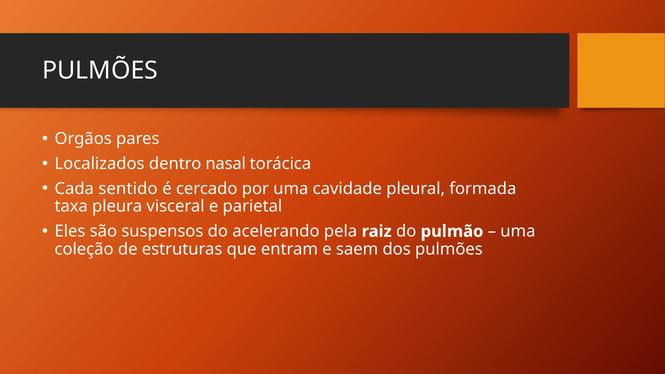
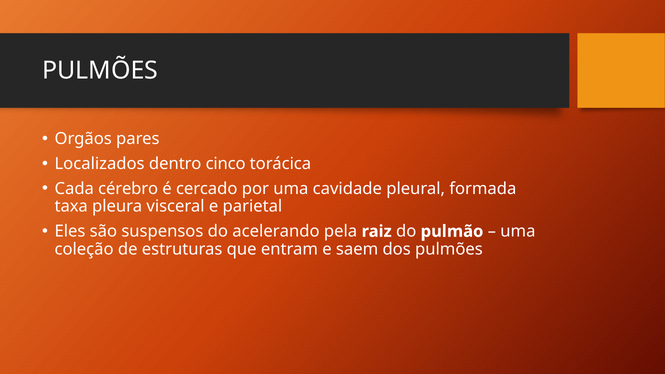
nasal: nasal -> cinco
sentido: sentido -> cérebro
